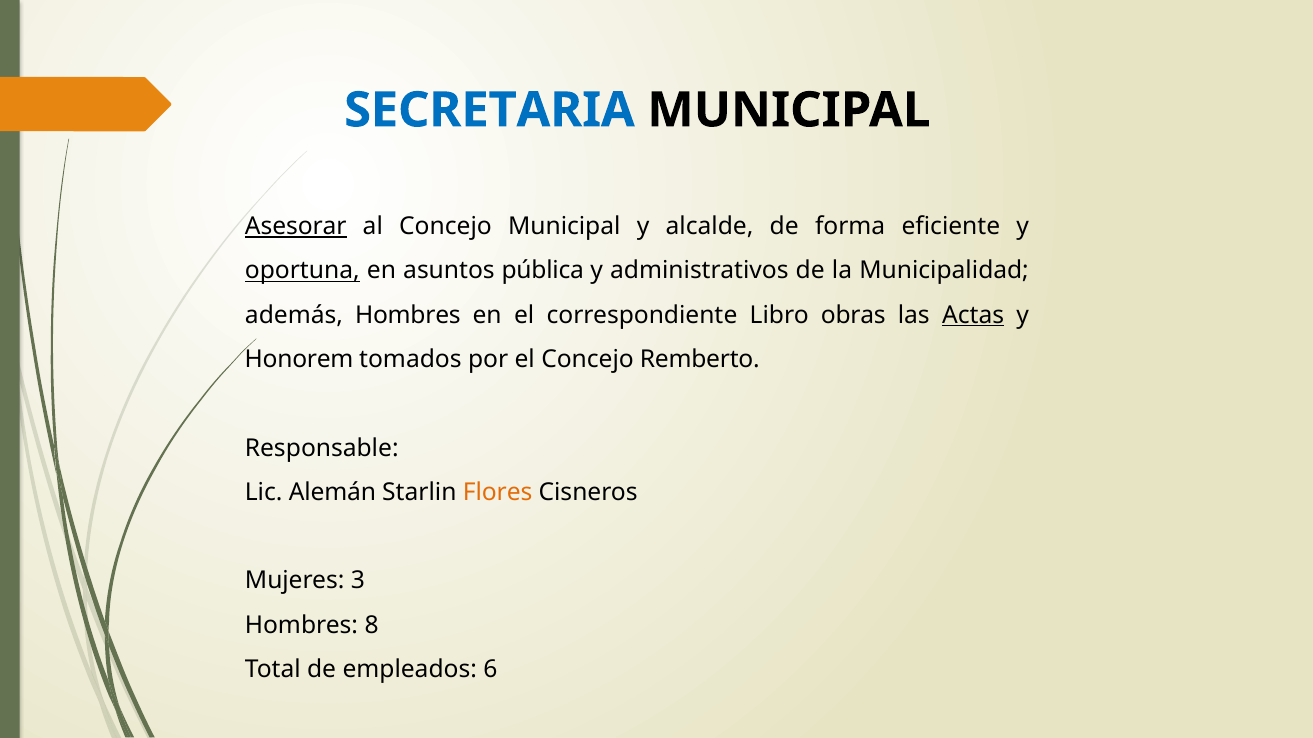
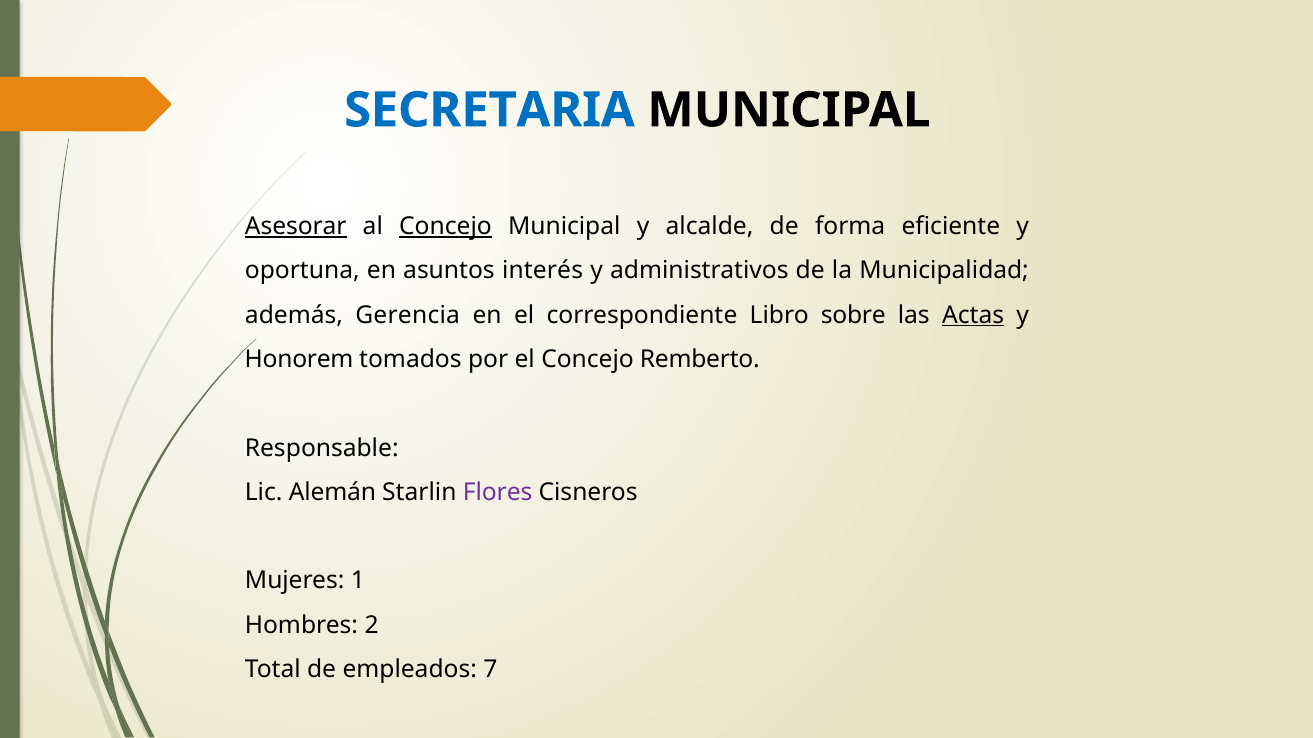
Concejo at (445, 227) underline: none -> present
oportuna underline: present -> none
pública: pública -> interés
además Hombres: Hombres -> Gerencia
obras: obras -> sobre
Flores colour: orange -> purple
3: 3 -> 1
8: 8 -> 2
6: 6 -> 7
